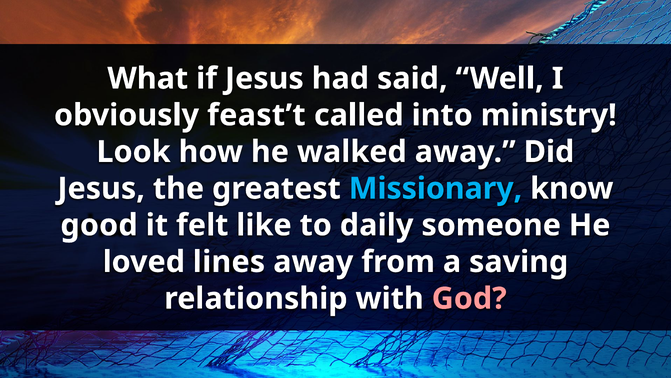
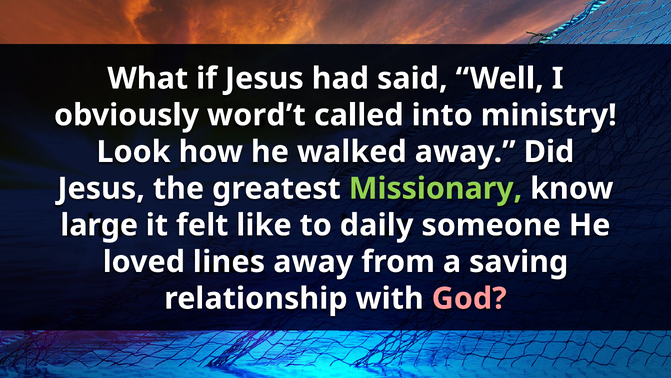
feast’t: feast’t -> word’t
Missionary colour: light blue -> light green
good: good -> large
